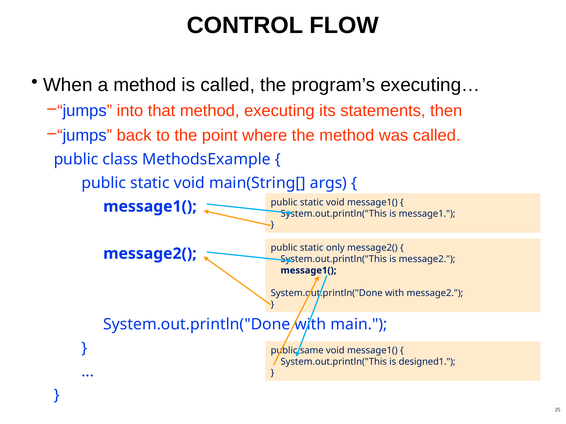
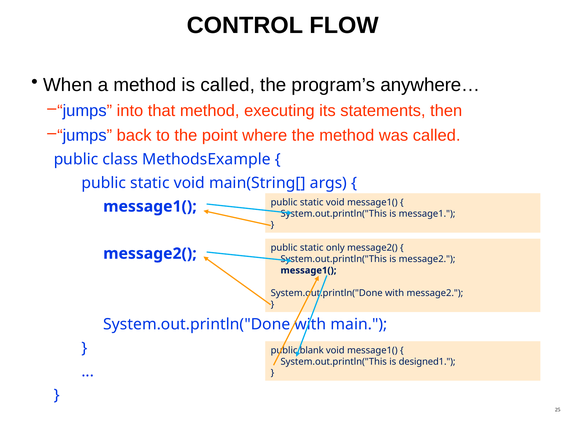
executing…: executing… -> anywhere…
same: same -> blank
